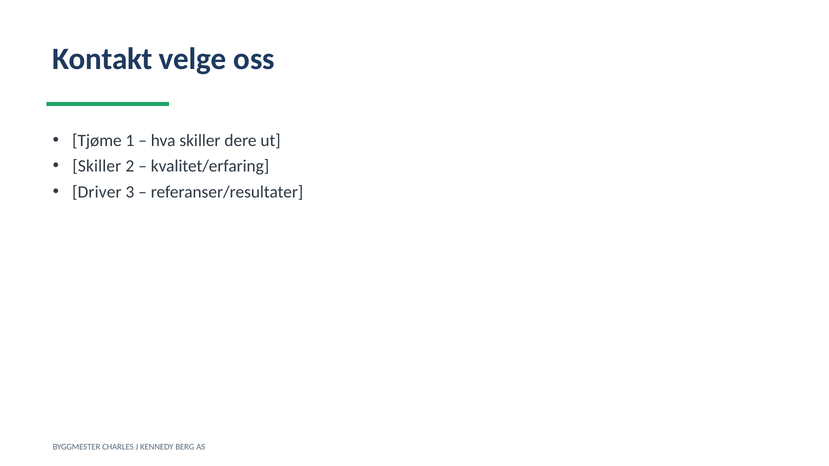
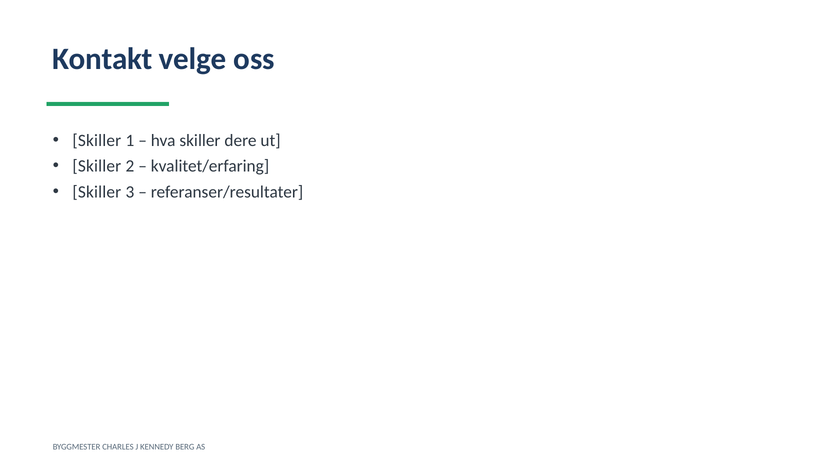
Tjøme at (97, 140): Tjøme -> Skiller
Driver at (97, 192): Driver -> Skiller
